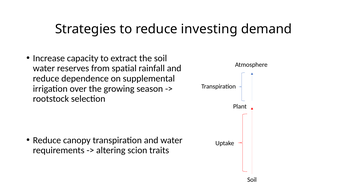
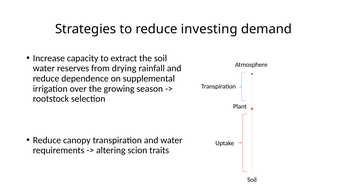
spatial: spatial -> drying
